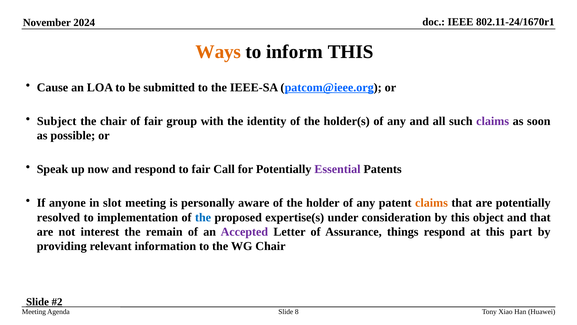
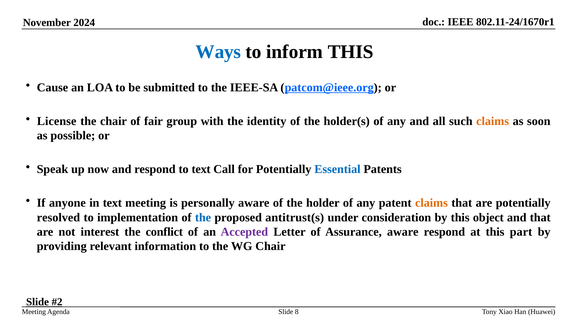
Ways colour: orange -> blue
Subject: Subject -> License
claims at (493, 121) colour: purple -> orange
to fair: fair -> text
Essential colour: purple -> blue
in slot: slot -> text
expertise(s: expertise(s -> antitrust(s
remain: remain -> conflict
Assurance things: things -> aware
